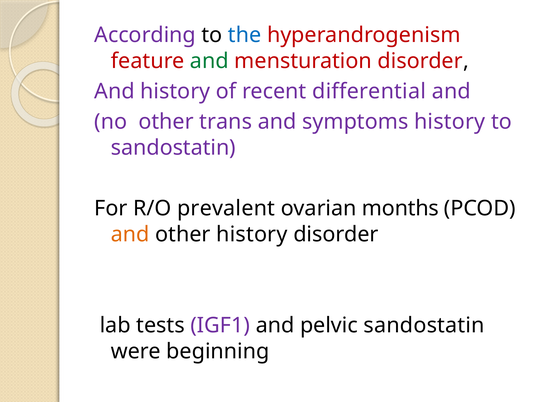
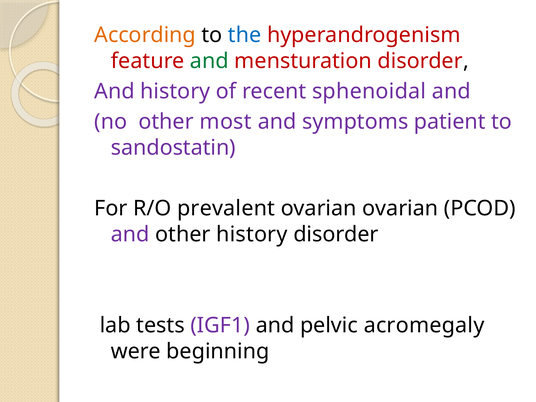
According colour: purple -> orange
differential: differential -> sphenoidal
trans: trans -> most
symptoms history: history -> patient
ovarian months: months -> ovarian
and at (130, 234) colour: orange -> purple
pelvic sandostatin: sandostatin -> acromegaly
